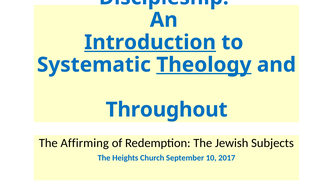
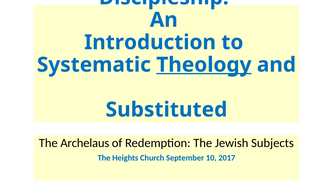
Introduction underline: present -> none
Throughout: Throughout -> Substituted
Affirming: Affirming -> Archelaus
